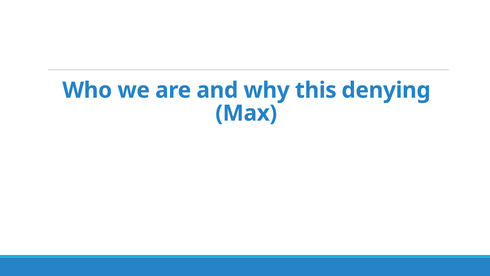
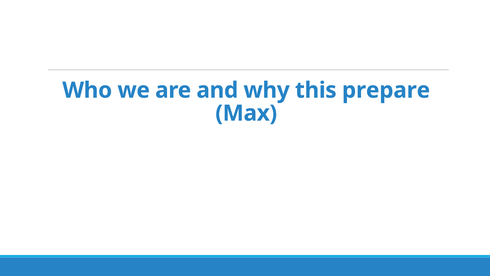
denying: denying -> prepare
